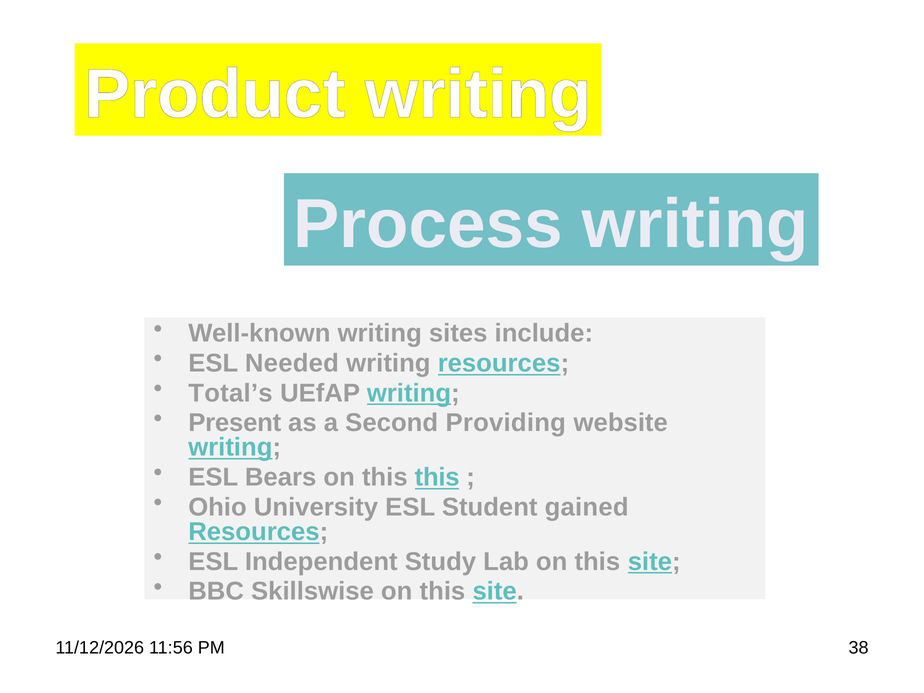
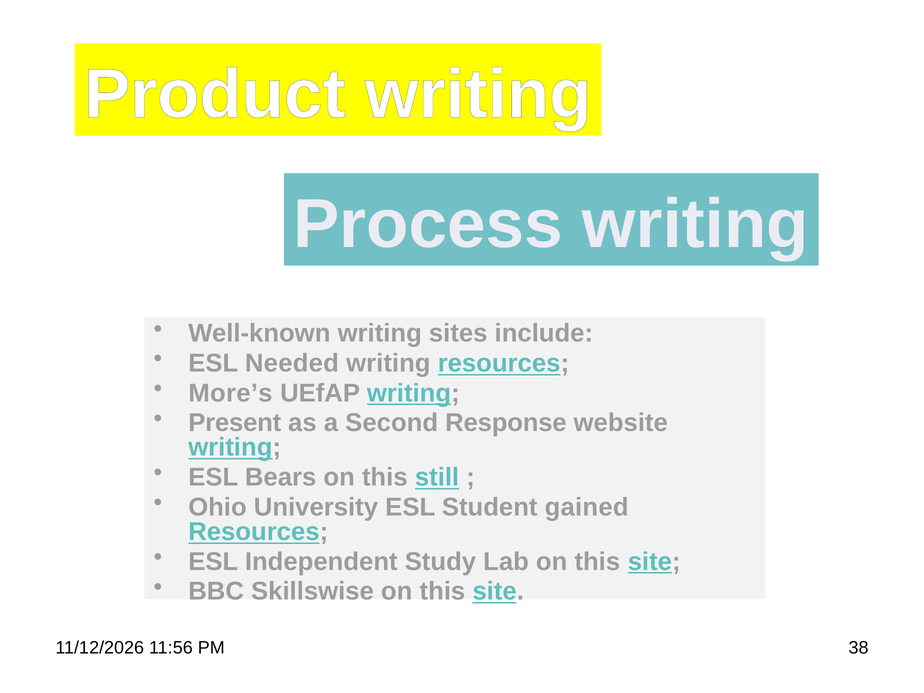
Total’s: Total’s -> More’s
Providing: Providing -> Response
this this: this -> still
